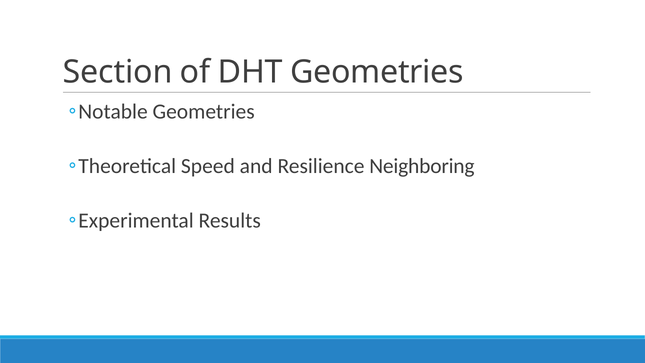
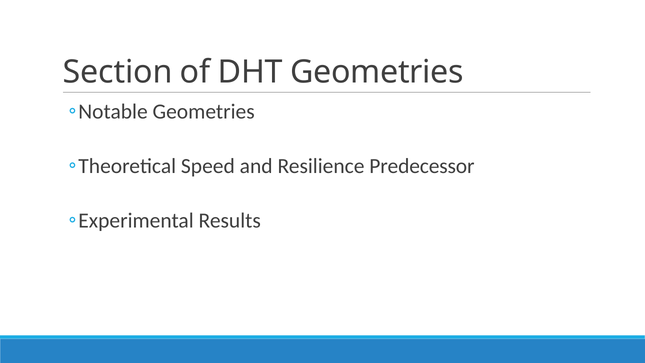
Neighboring: Neighboring -> Predecessor
